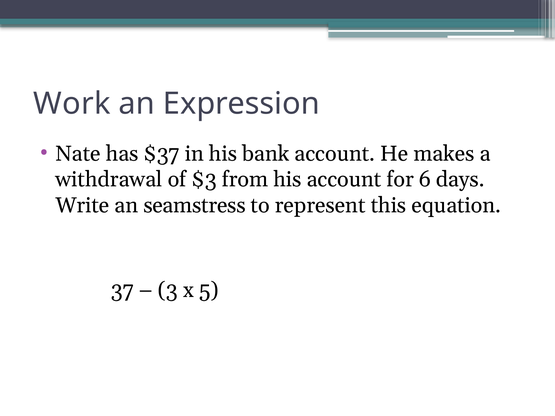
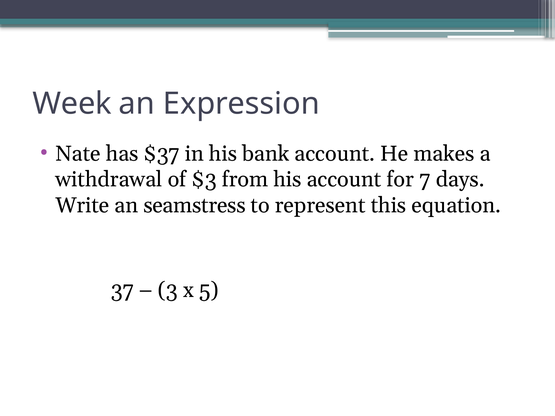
Work: Work -> Week
6: 6 -> 7
